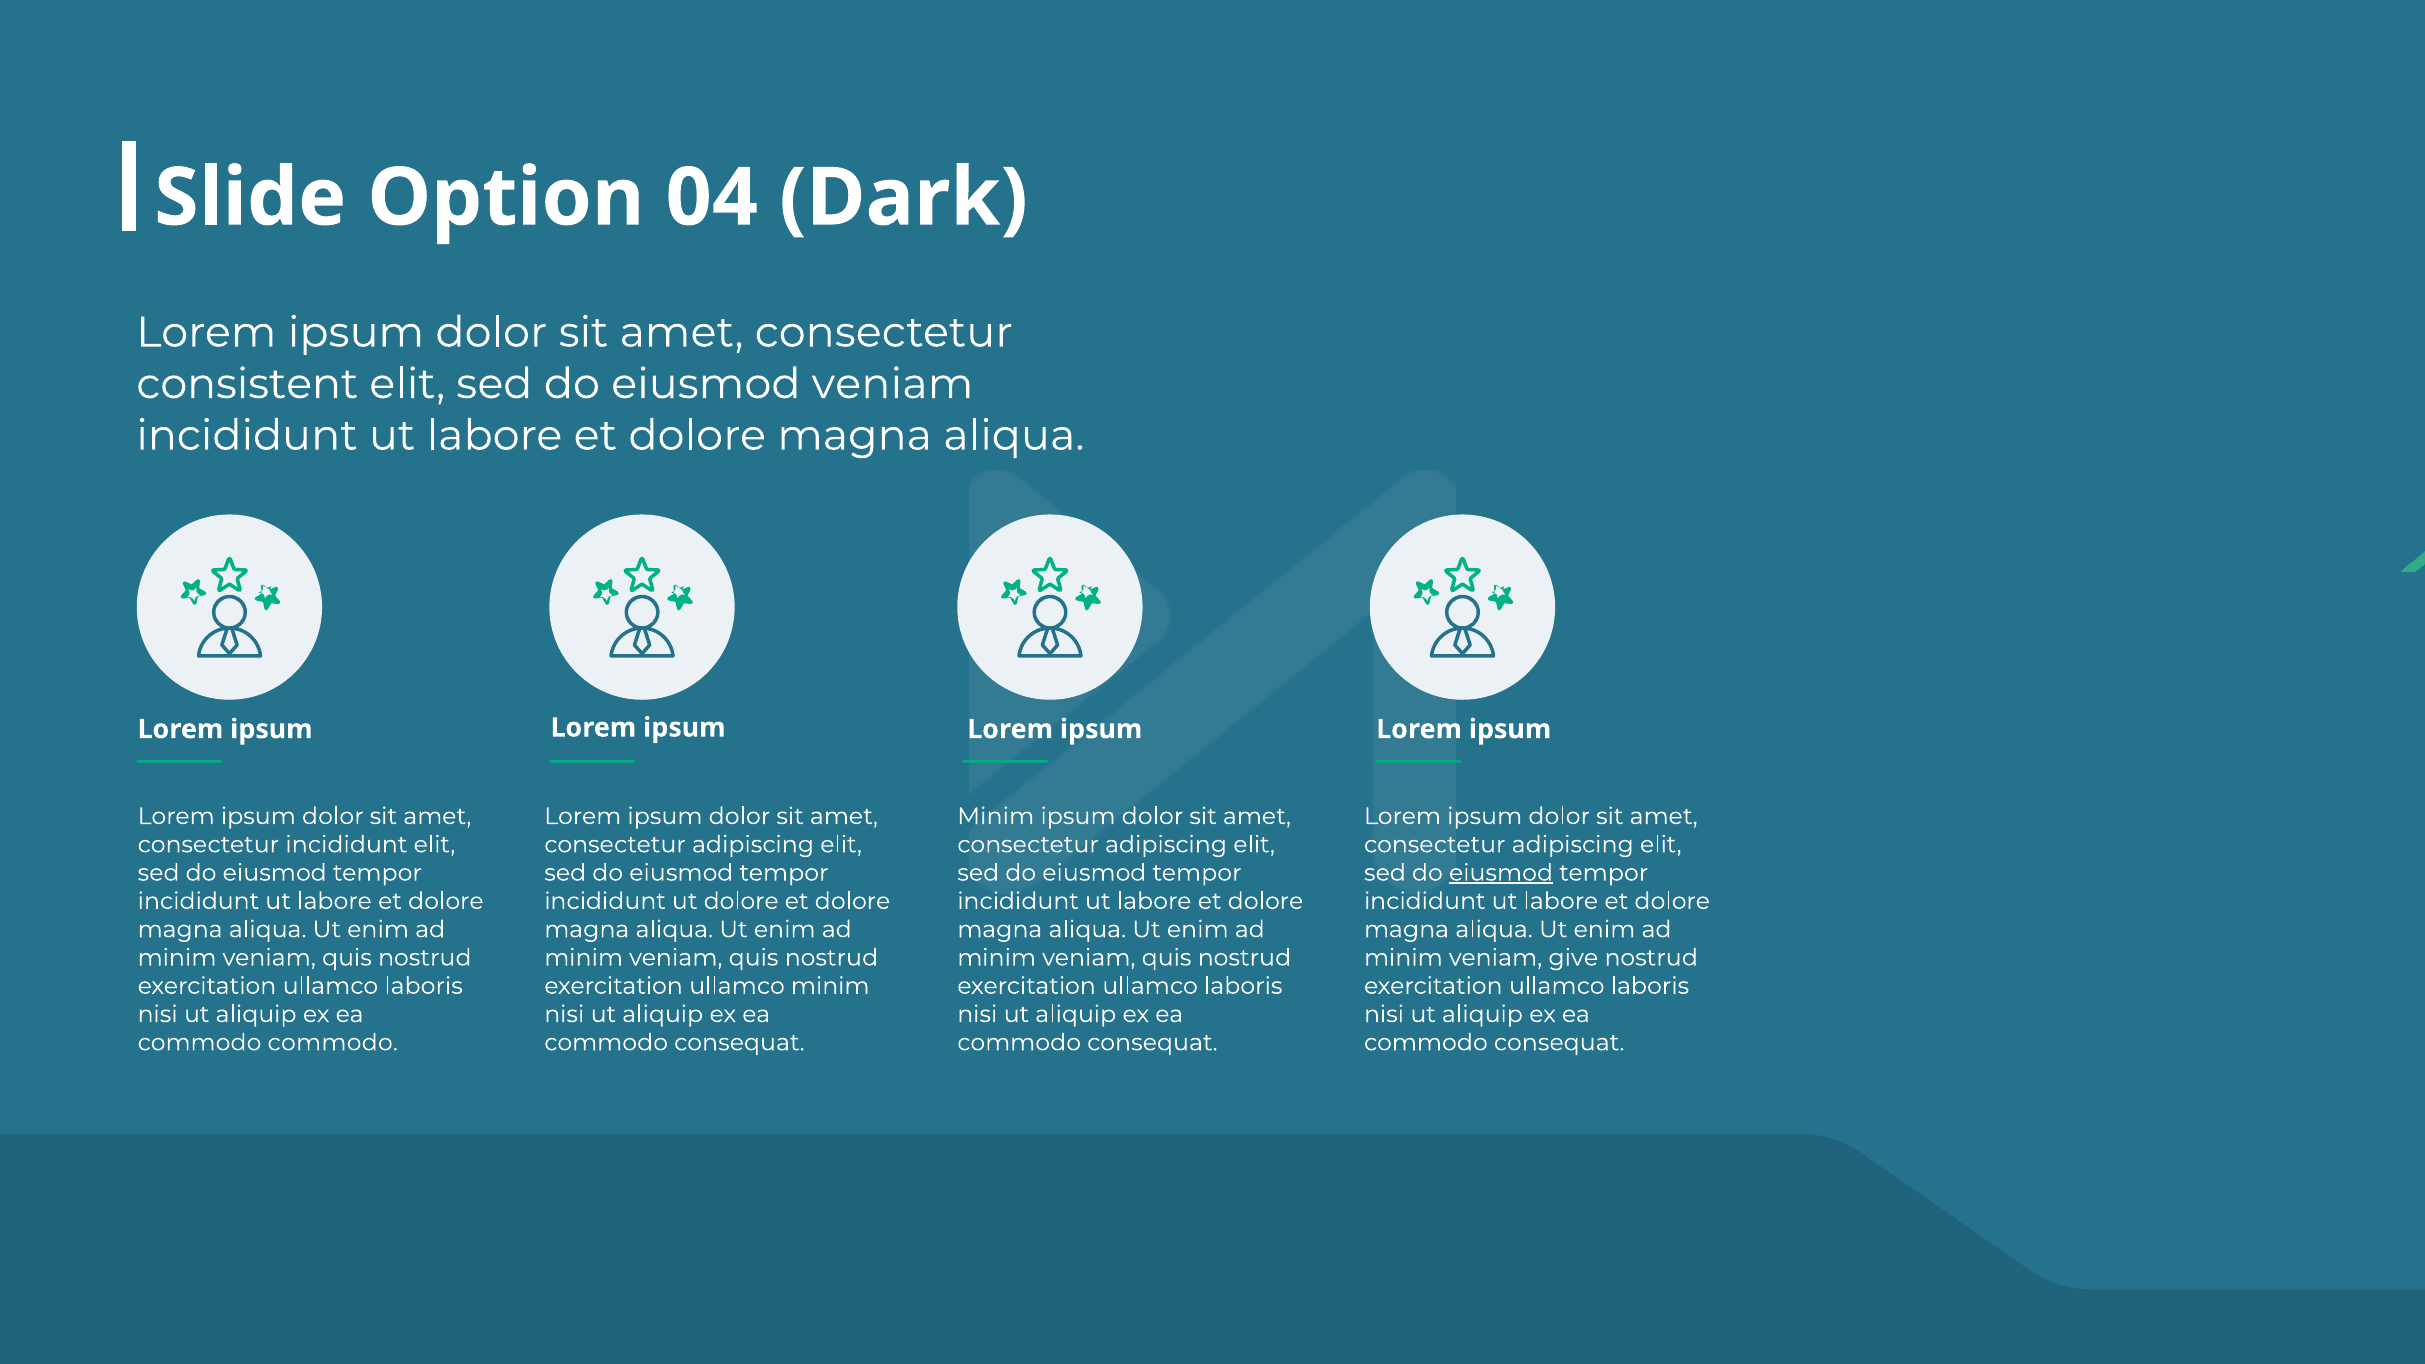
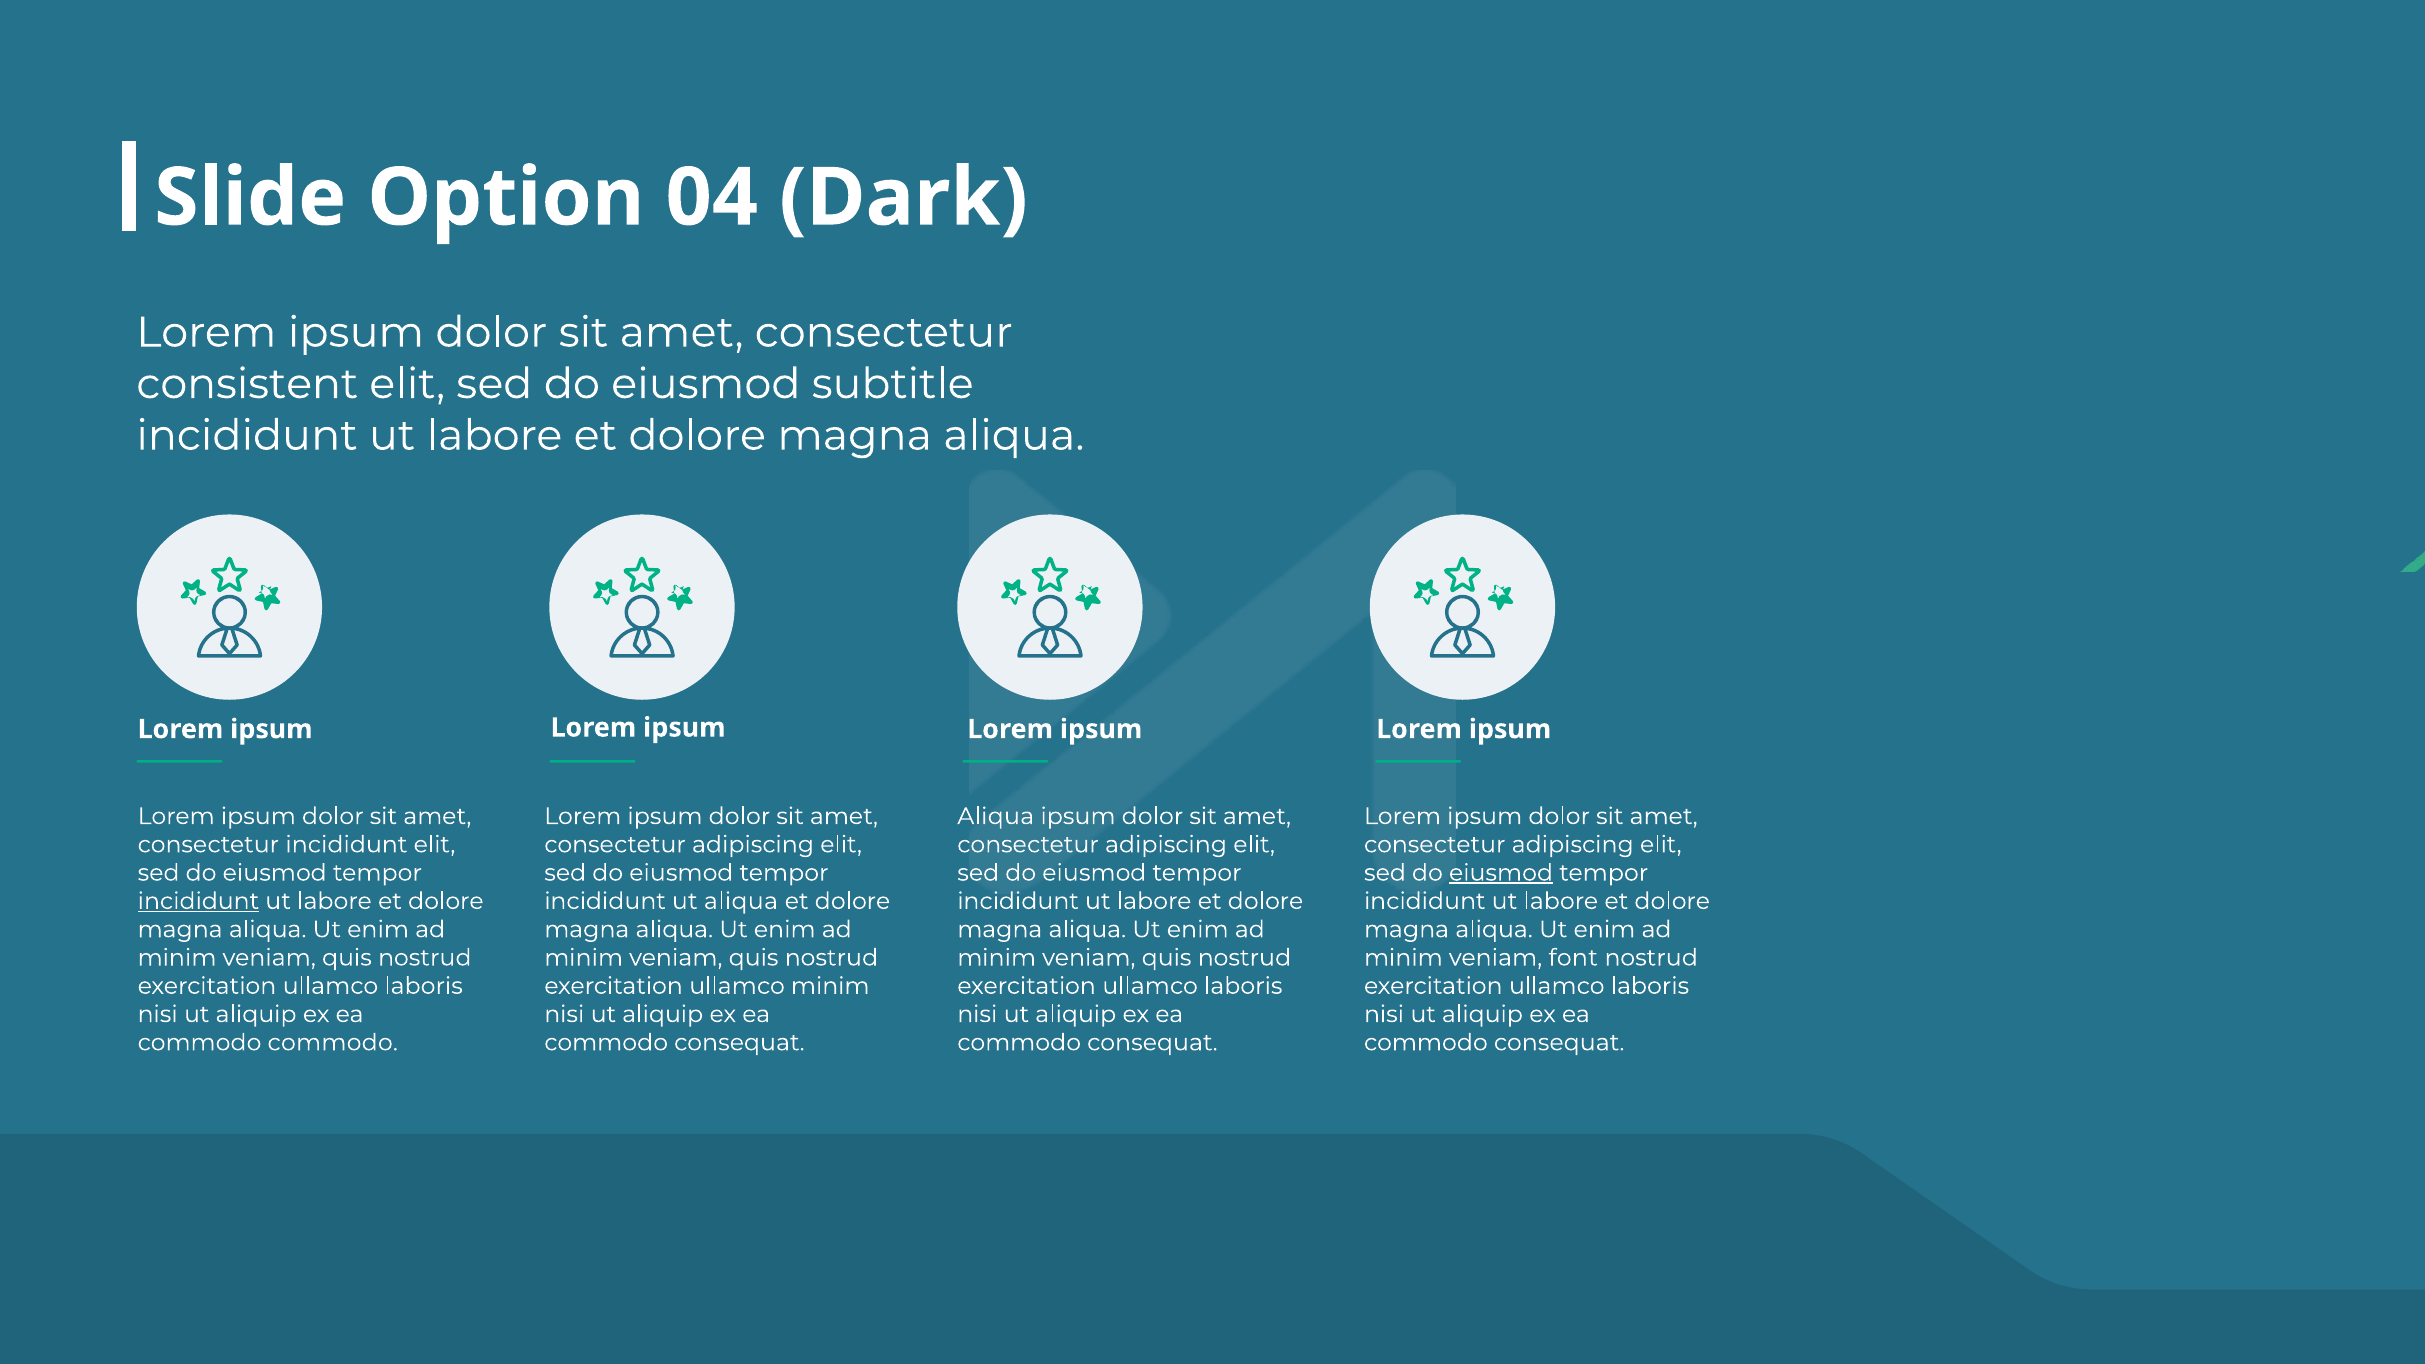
eiusmod veniam: veniam -> subtitle
Minim at (996, 816): Minim -> Aliqua
incididunt at (198, 901) underline: none -> present
ut dolore: dolore -> aliqua
give: give -> font
